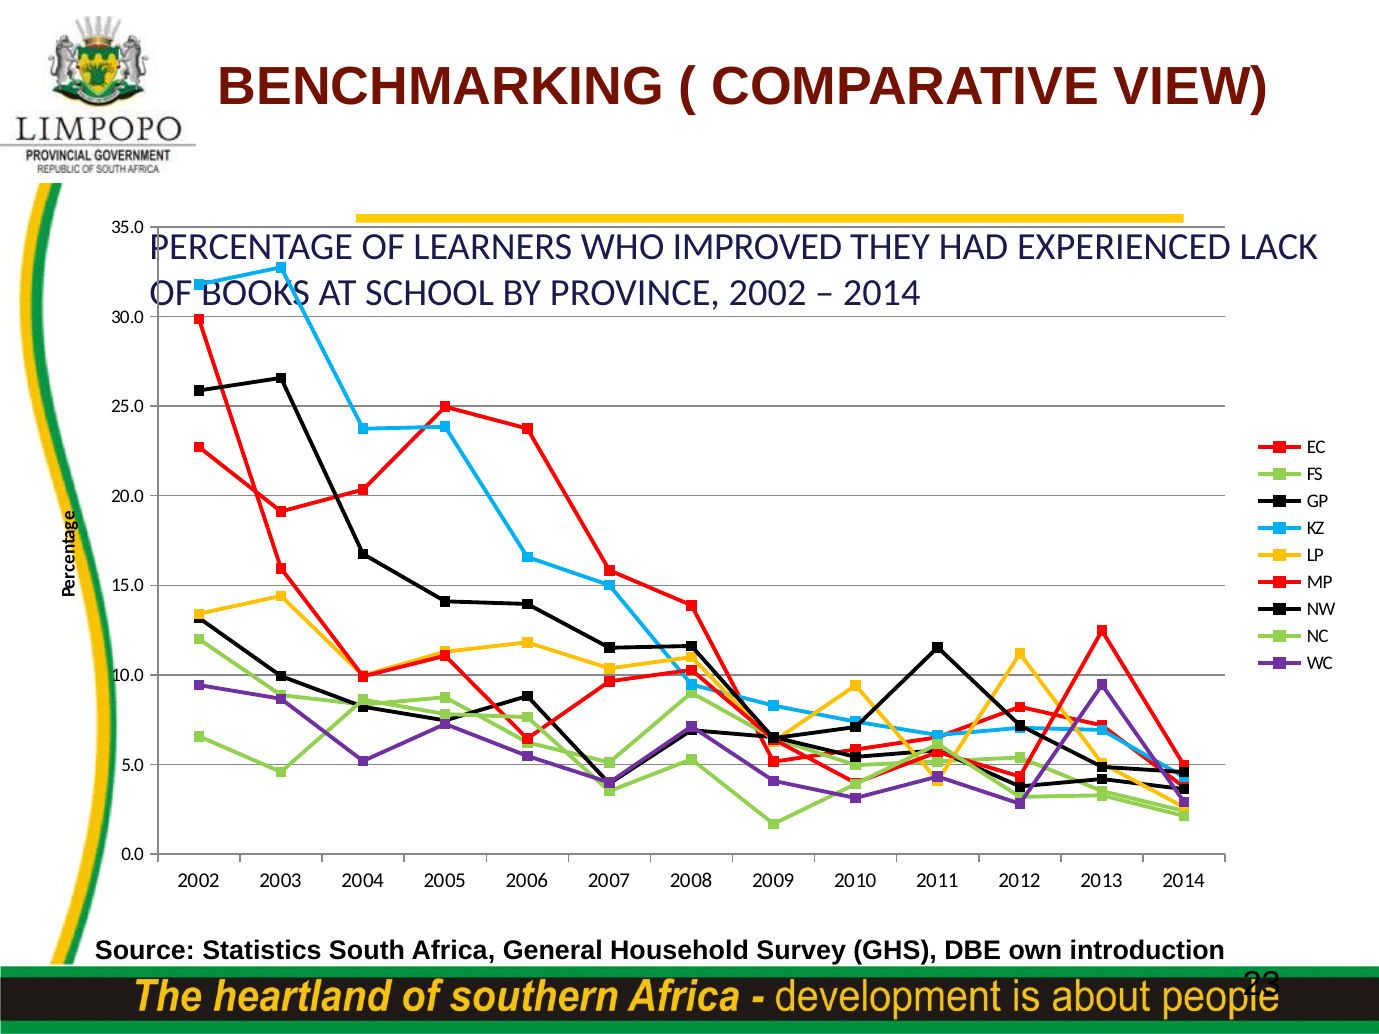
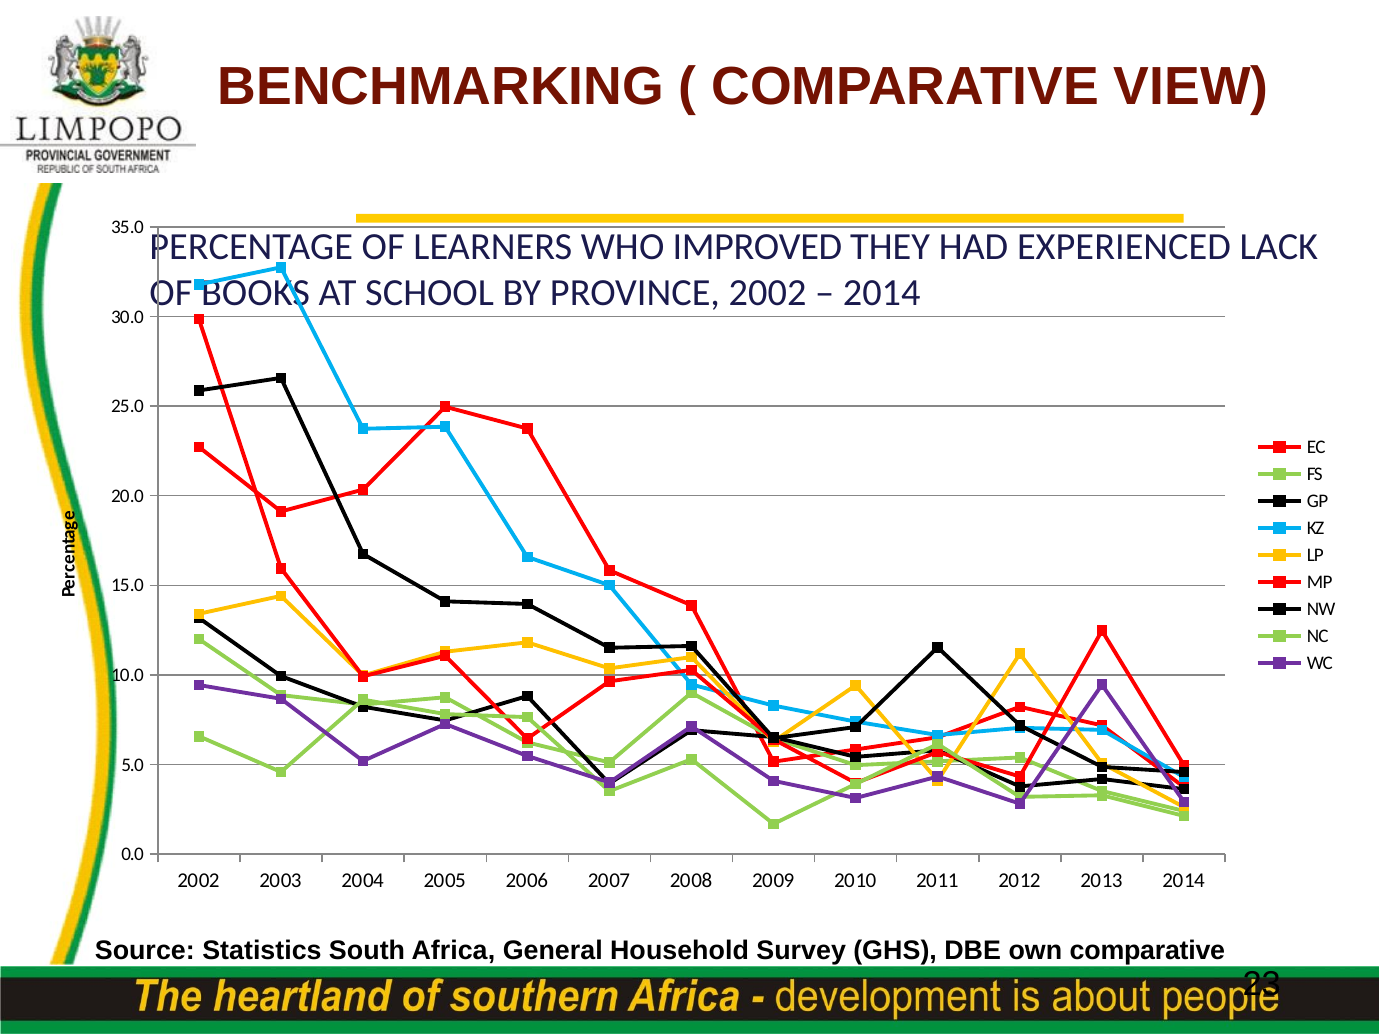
own introduction: introduction -> comparative
